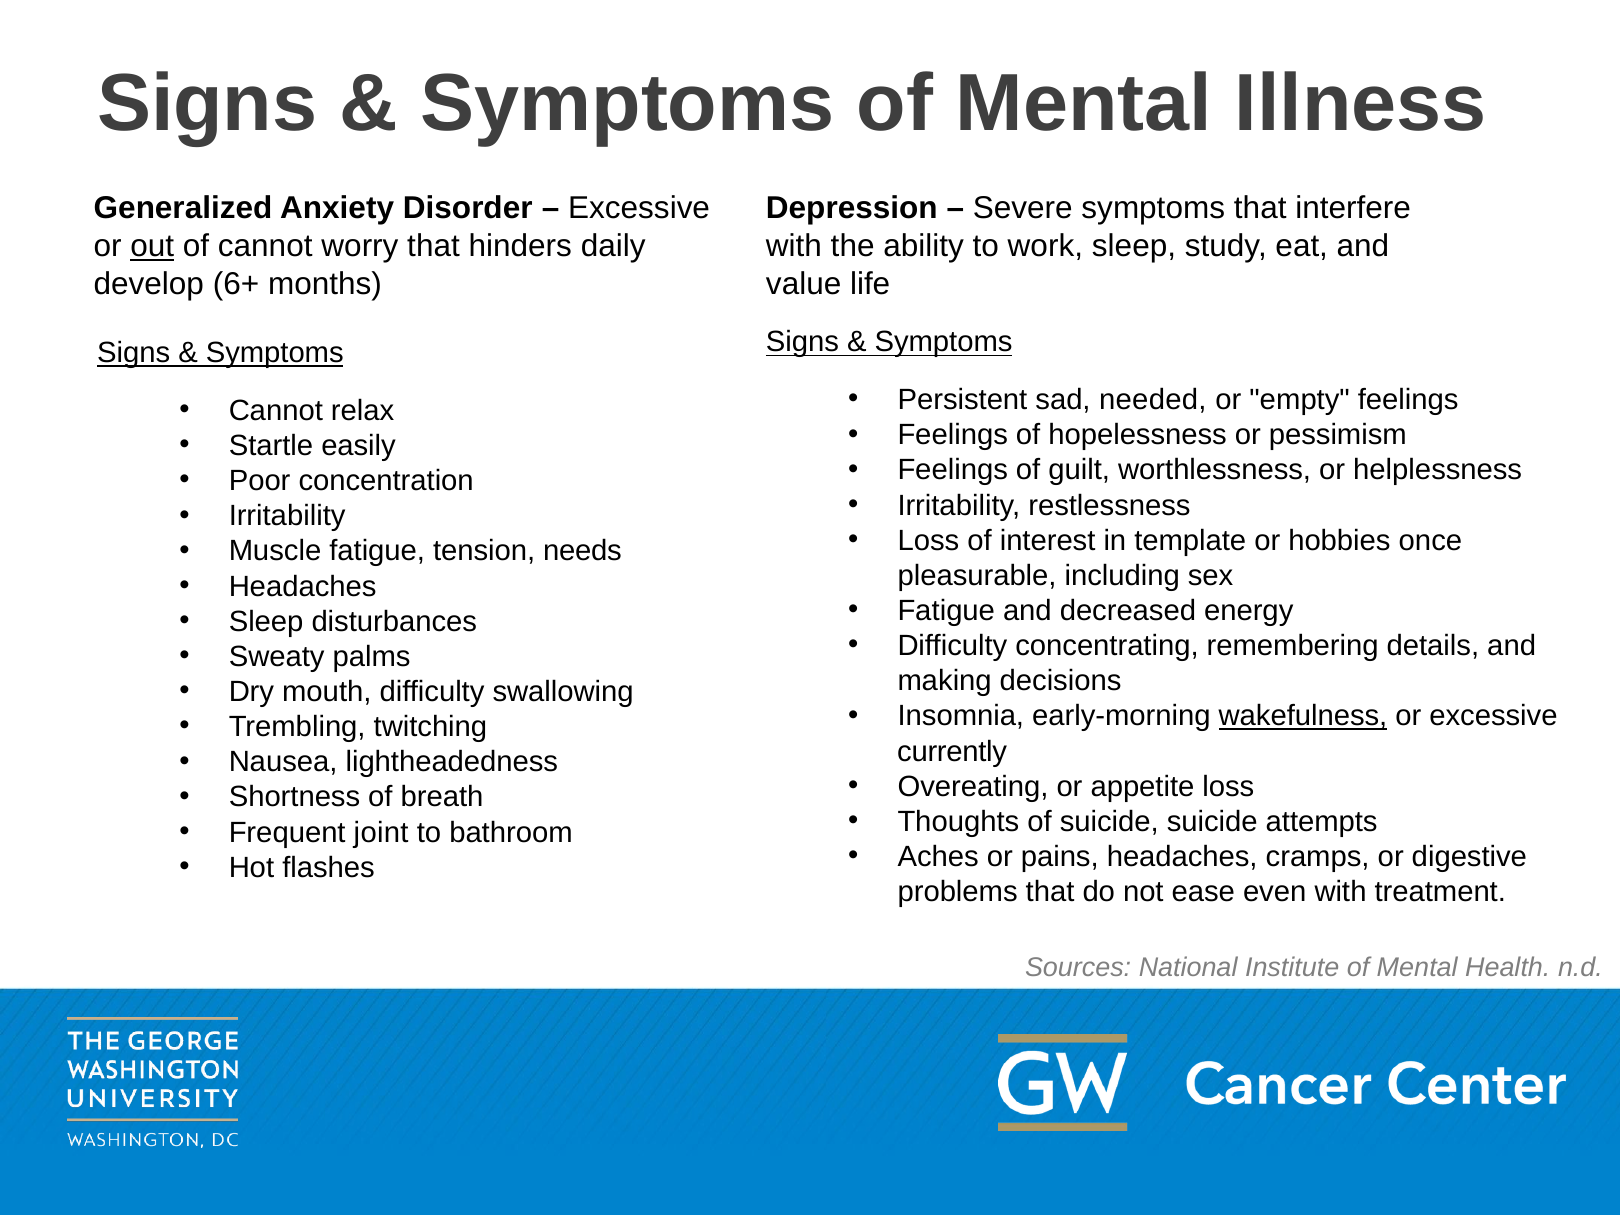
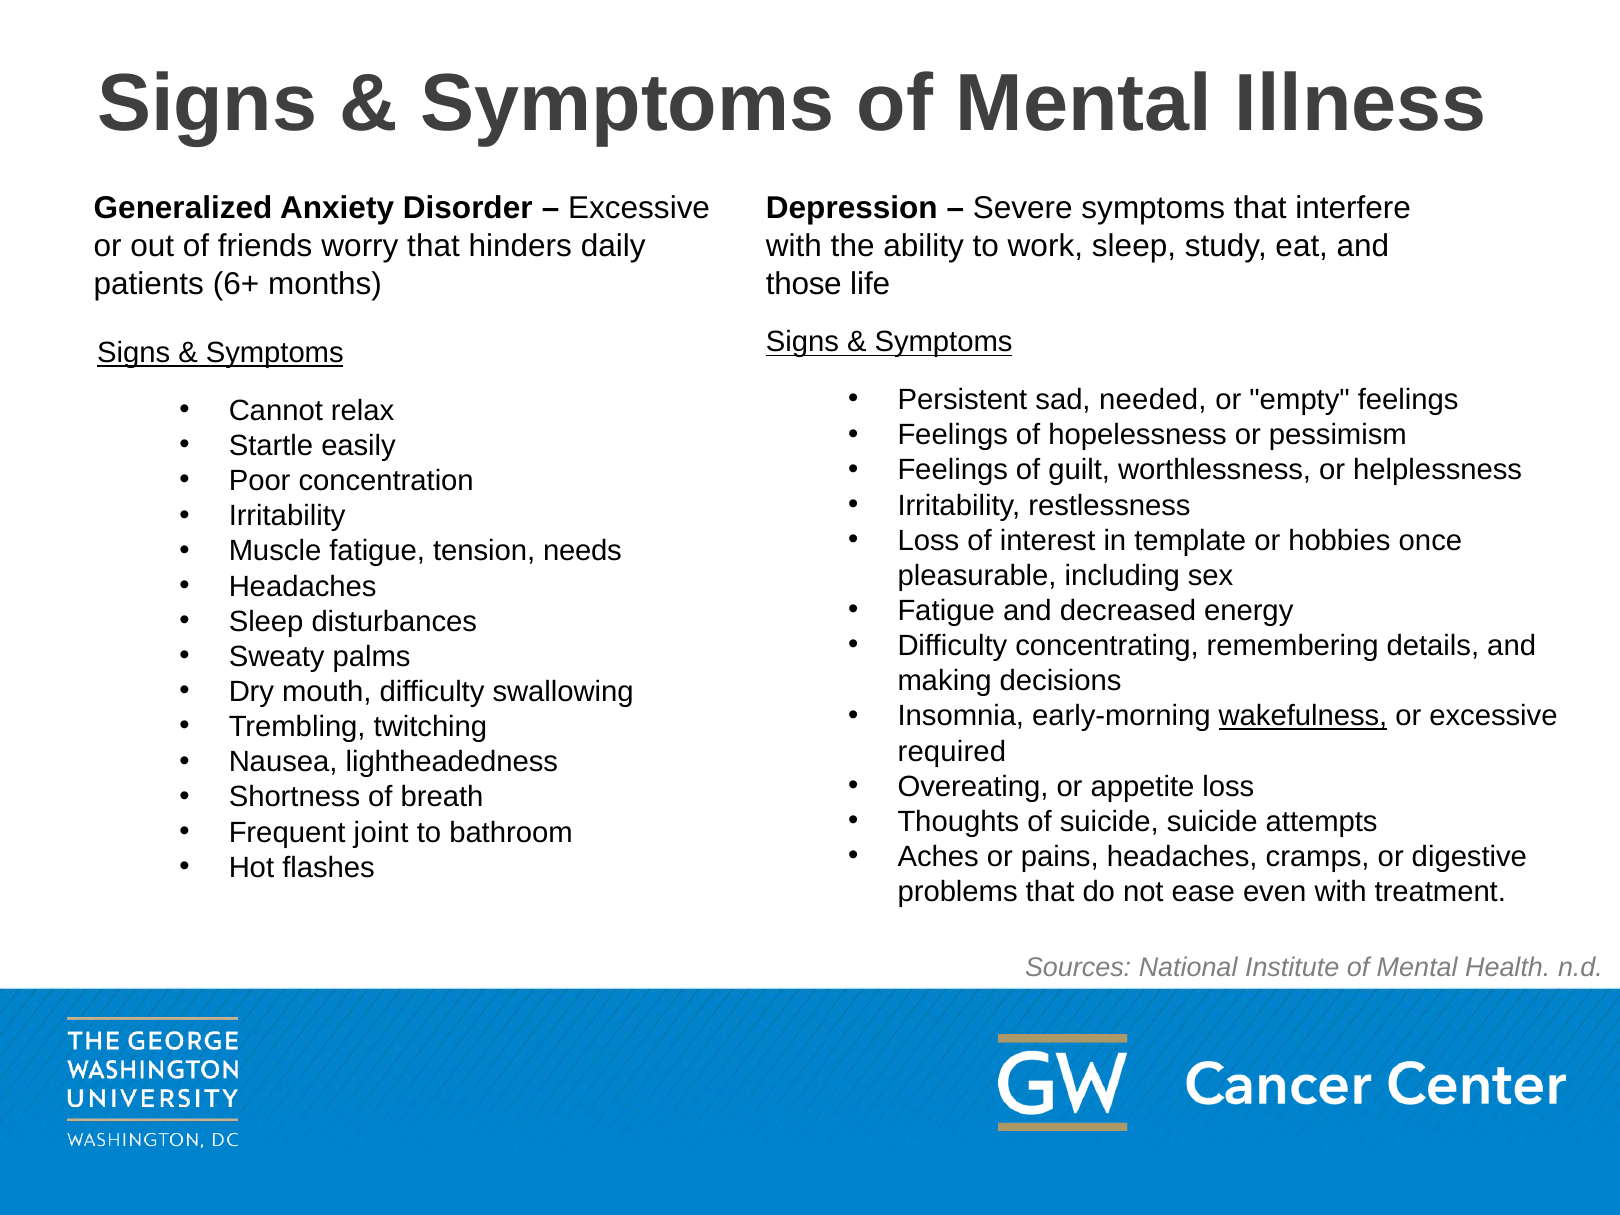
out underline: present -> none
of cannot: cannot -> friends
develop: develop -> patients
value: value -> those
currently: currently -> required
